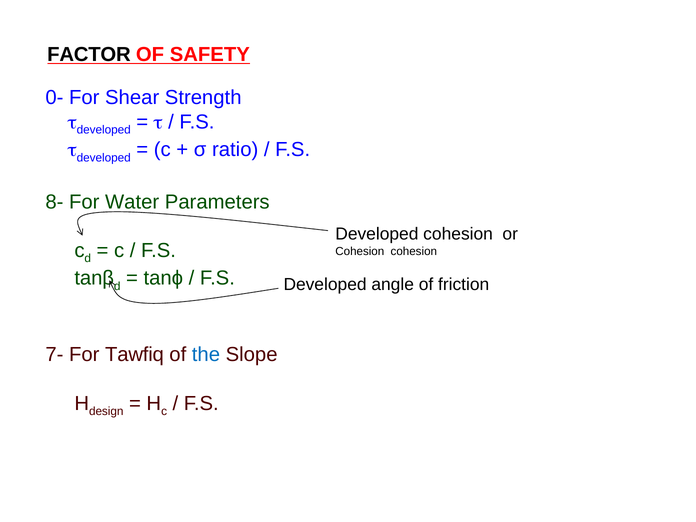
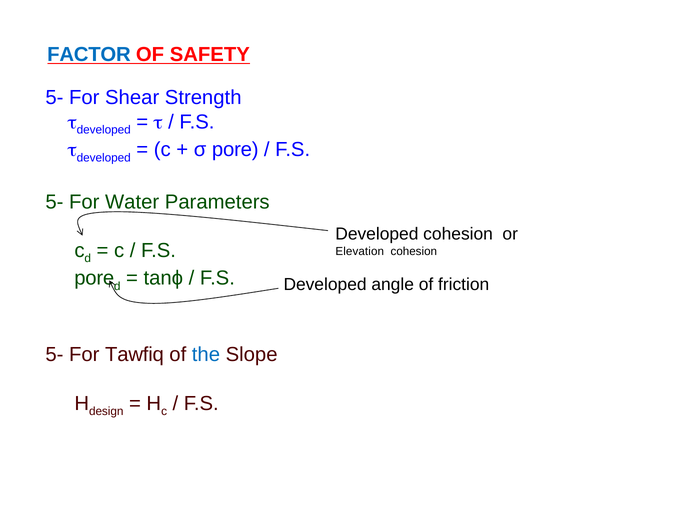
FACTOR colour: black -> blue
0- at (54, 98): 0- -> 5-
σ ratio: ratio -> pore
8- at (54, 202): 8- -> 5-
Cohesion at (360, 251): Cohesion -> Elevation
tanβ at (94, 278): tanβ -> pore
7- at (54, 355): 7- -> 5-
